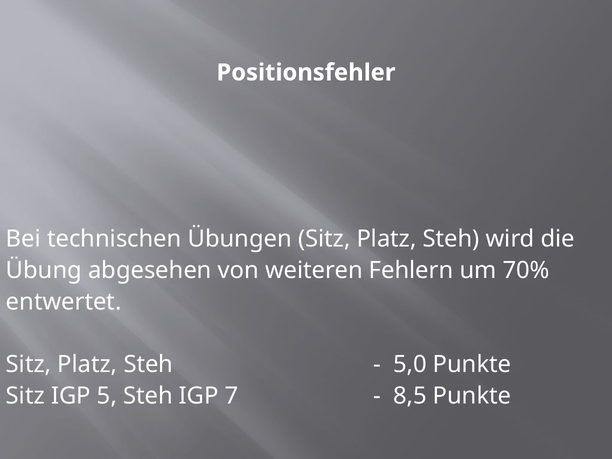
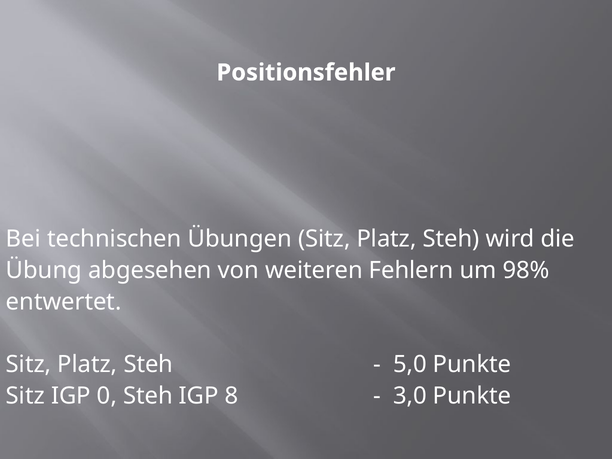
70%: 70% -> 98%
5: 5 -> 0
7: 7 -> 8
8,5: 8,5 -> 3,0
